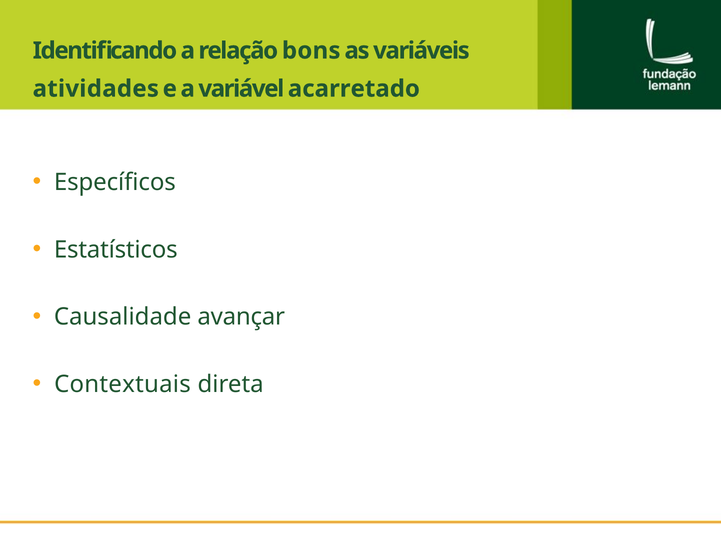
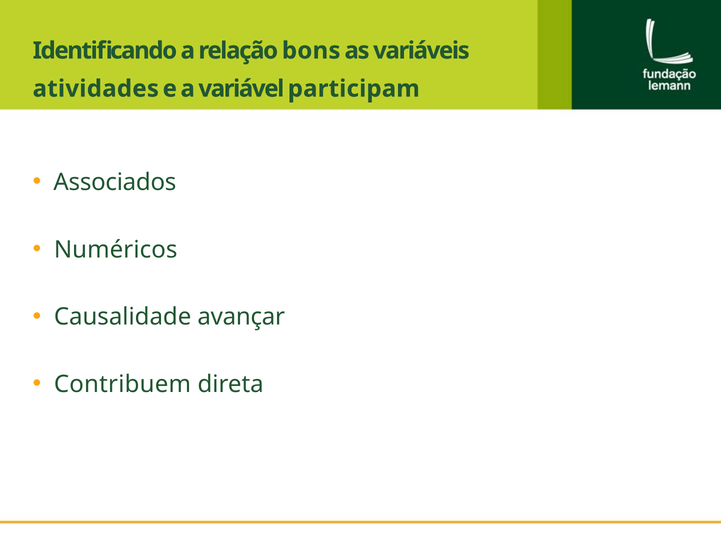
acarretado: acarretado -> participam
Específicos: Específicos -> Associados
Estatísticos: Estatísticos -> Numéricos
Contextuais: Contextuais -> Contribuem
